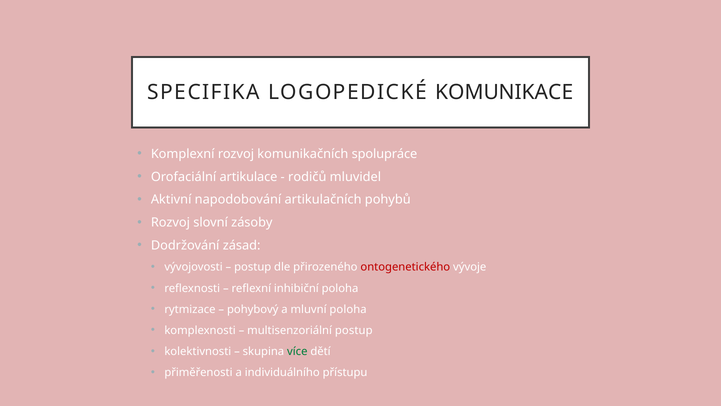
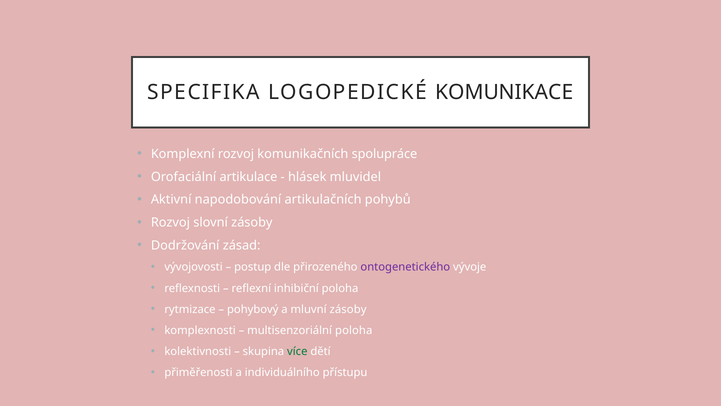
rodičů: rodičů -> hlásek
ontogenetického colour: red -> purple
mluvní poloha: poloha -> zásoby
multisenzoriální postup: postup -> poloha
